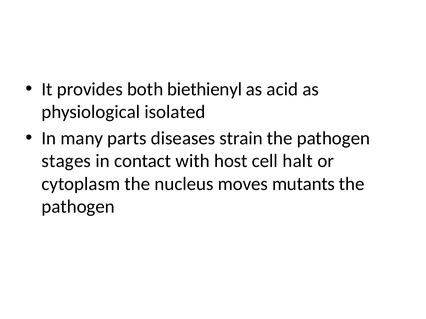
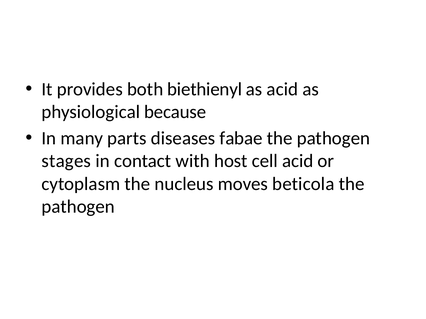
isolated: isolated -> because
strain: strain -> fabae
cell halt: halt -> acid
mutants: mutants -> beticola
